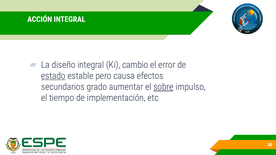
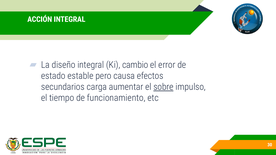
estado underline: present -> none
grado: grado -> carga
implementación: implementación -> funcionamiento
